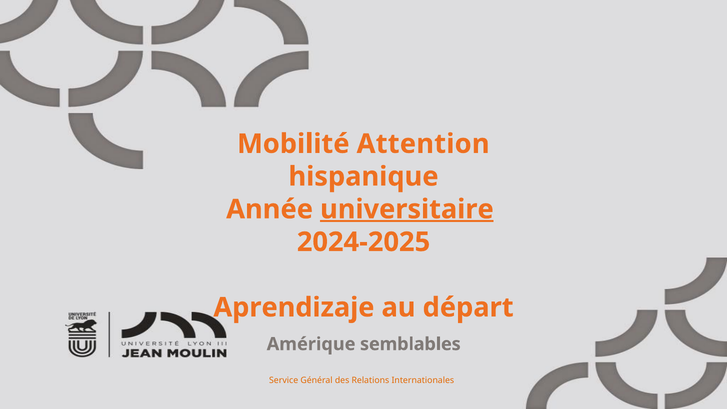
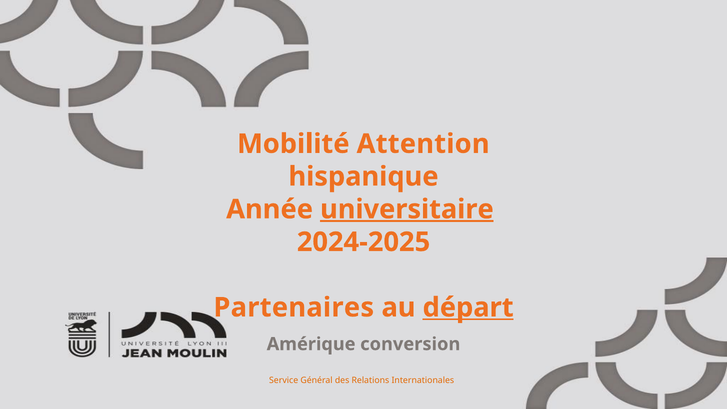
Aprendizaje: Aprendizaje -> Partenaires
départ underline: none -> present
semblables: semblables -> conversion
